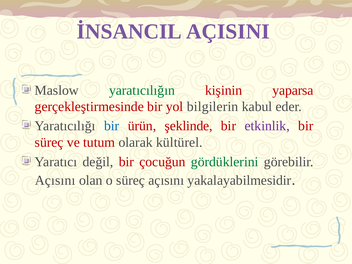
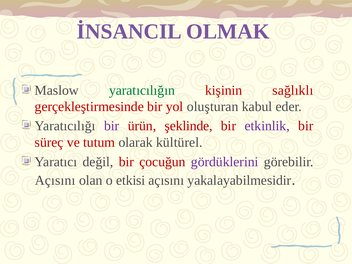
AÇISINI: AÇISINI -> OLMAK
yaparsa: yaparsa -> sağlıklı
bilgilerin: bilgilerin -> oluşturan
bir at (112, 126) colour: blue -> purple
gördüklerini colour: green -> purple
o süreç: süreç -> etkisi
